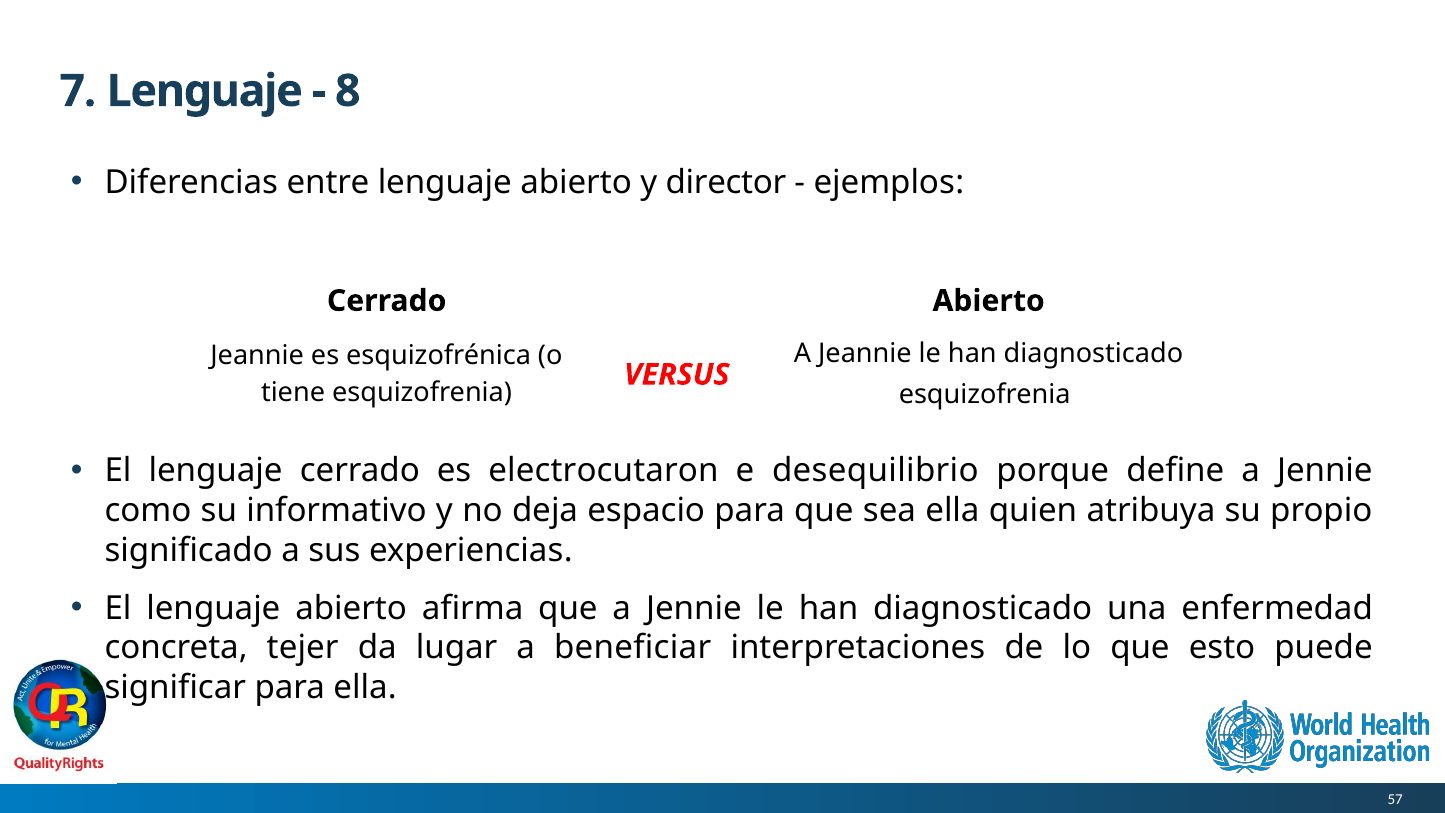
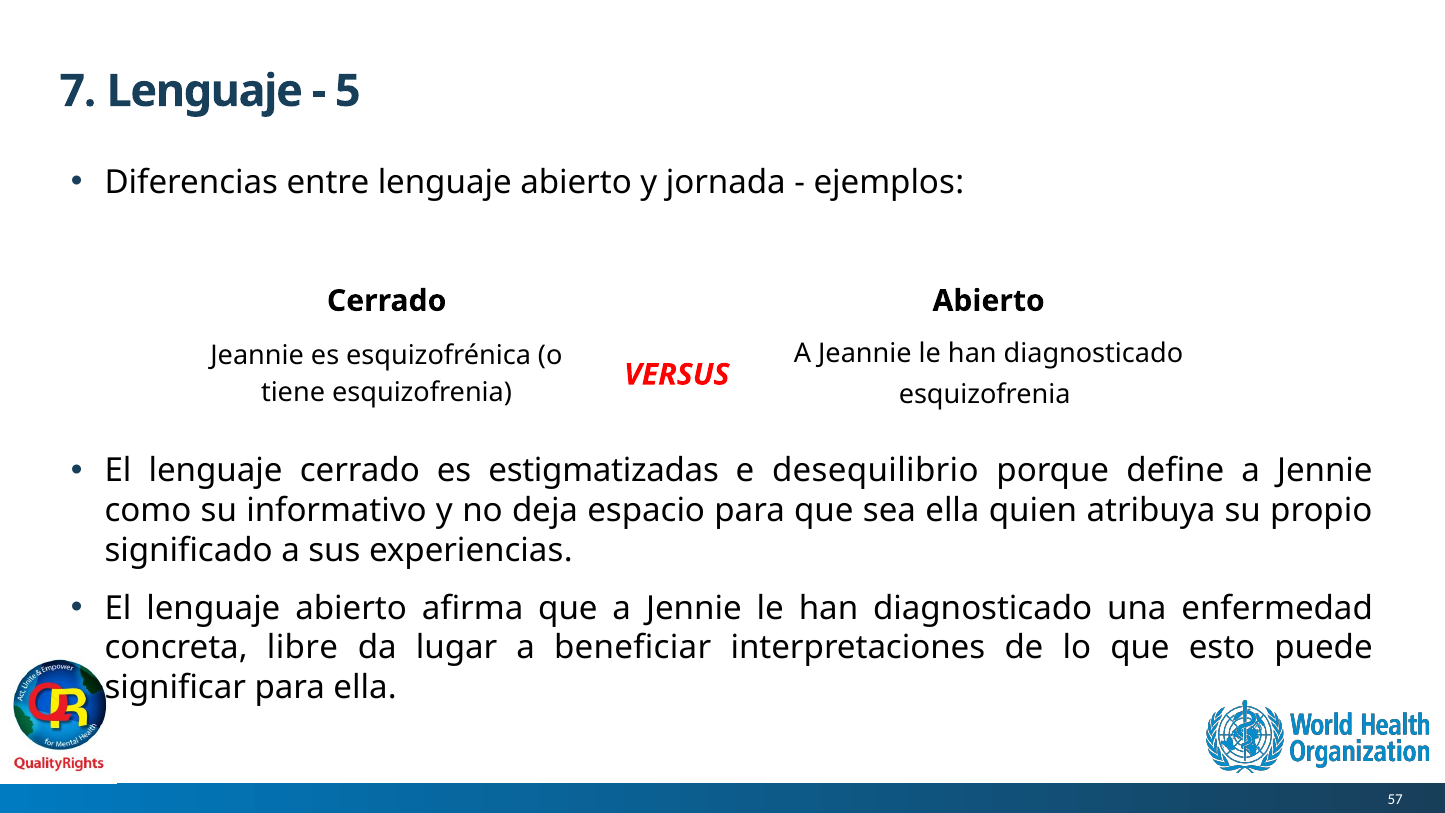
8: 8 -> 5
director: director -> jornada
electrocutaron: electrocutaron -> estigmatizadas
tejer: tejer -> libre
